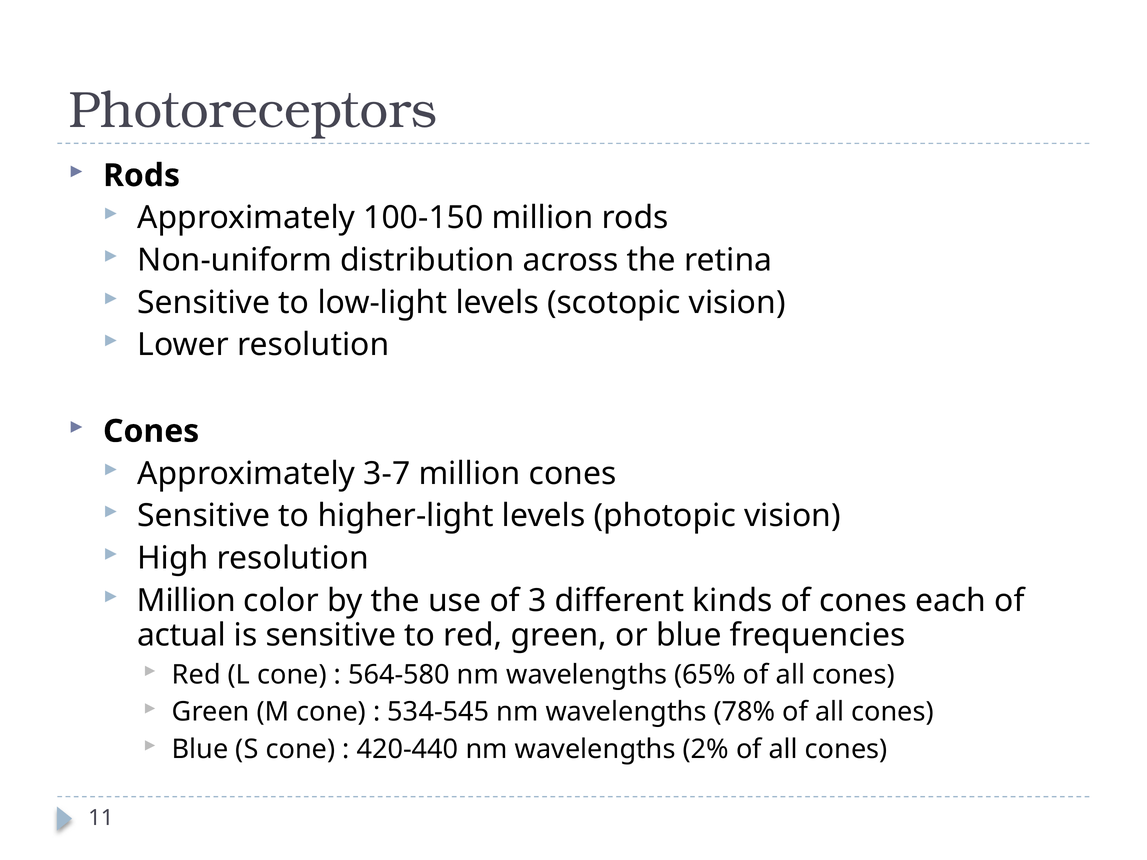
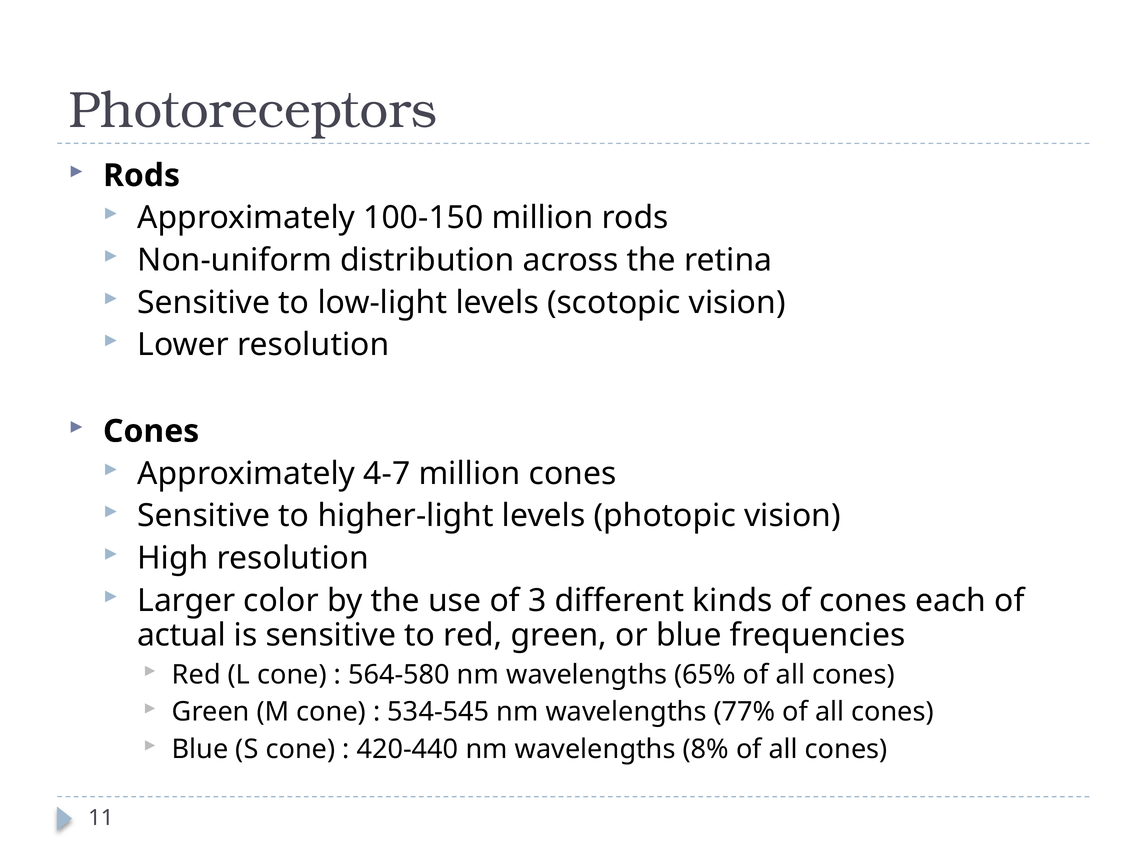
3-7: 3-7 -> 4-7
Million at (186, 601): Million -> Larger
78%: 78% -> 77%
2%: 2% -> 8%
